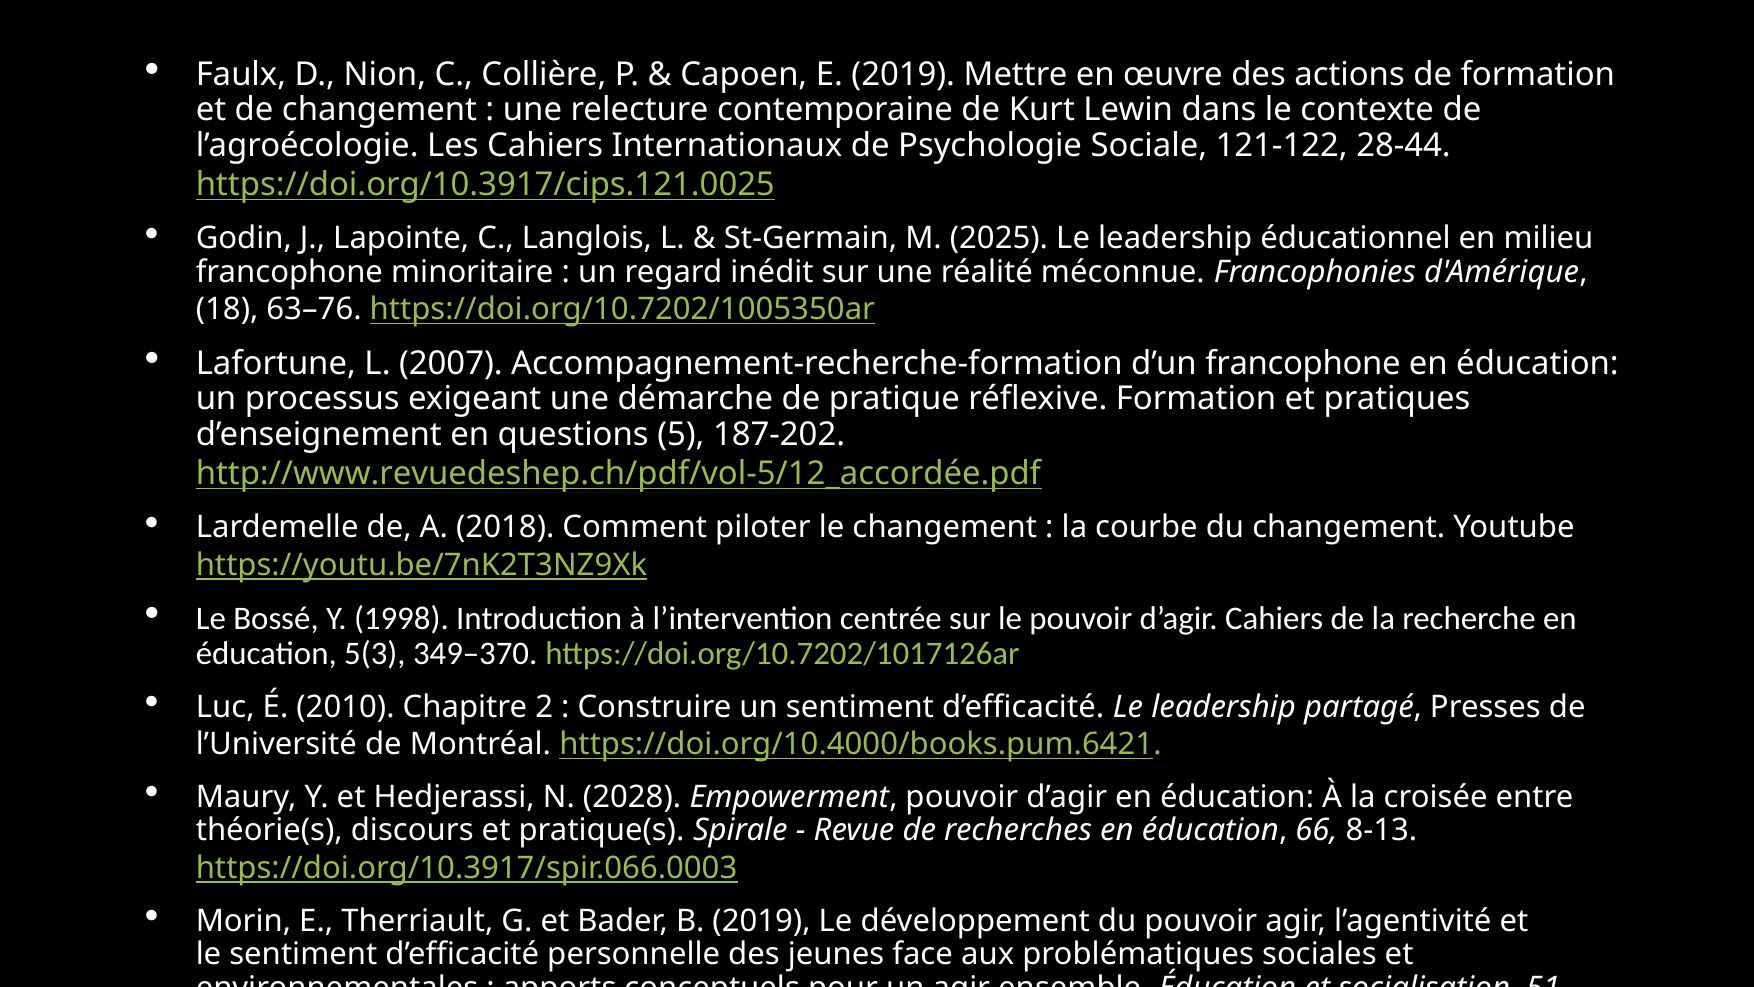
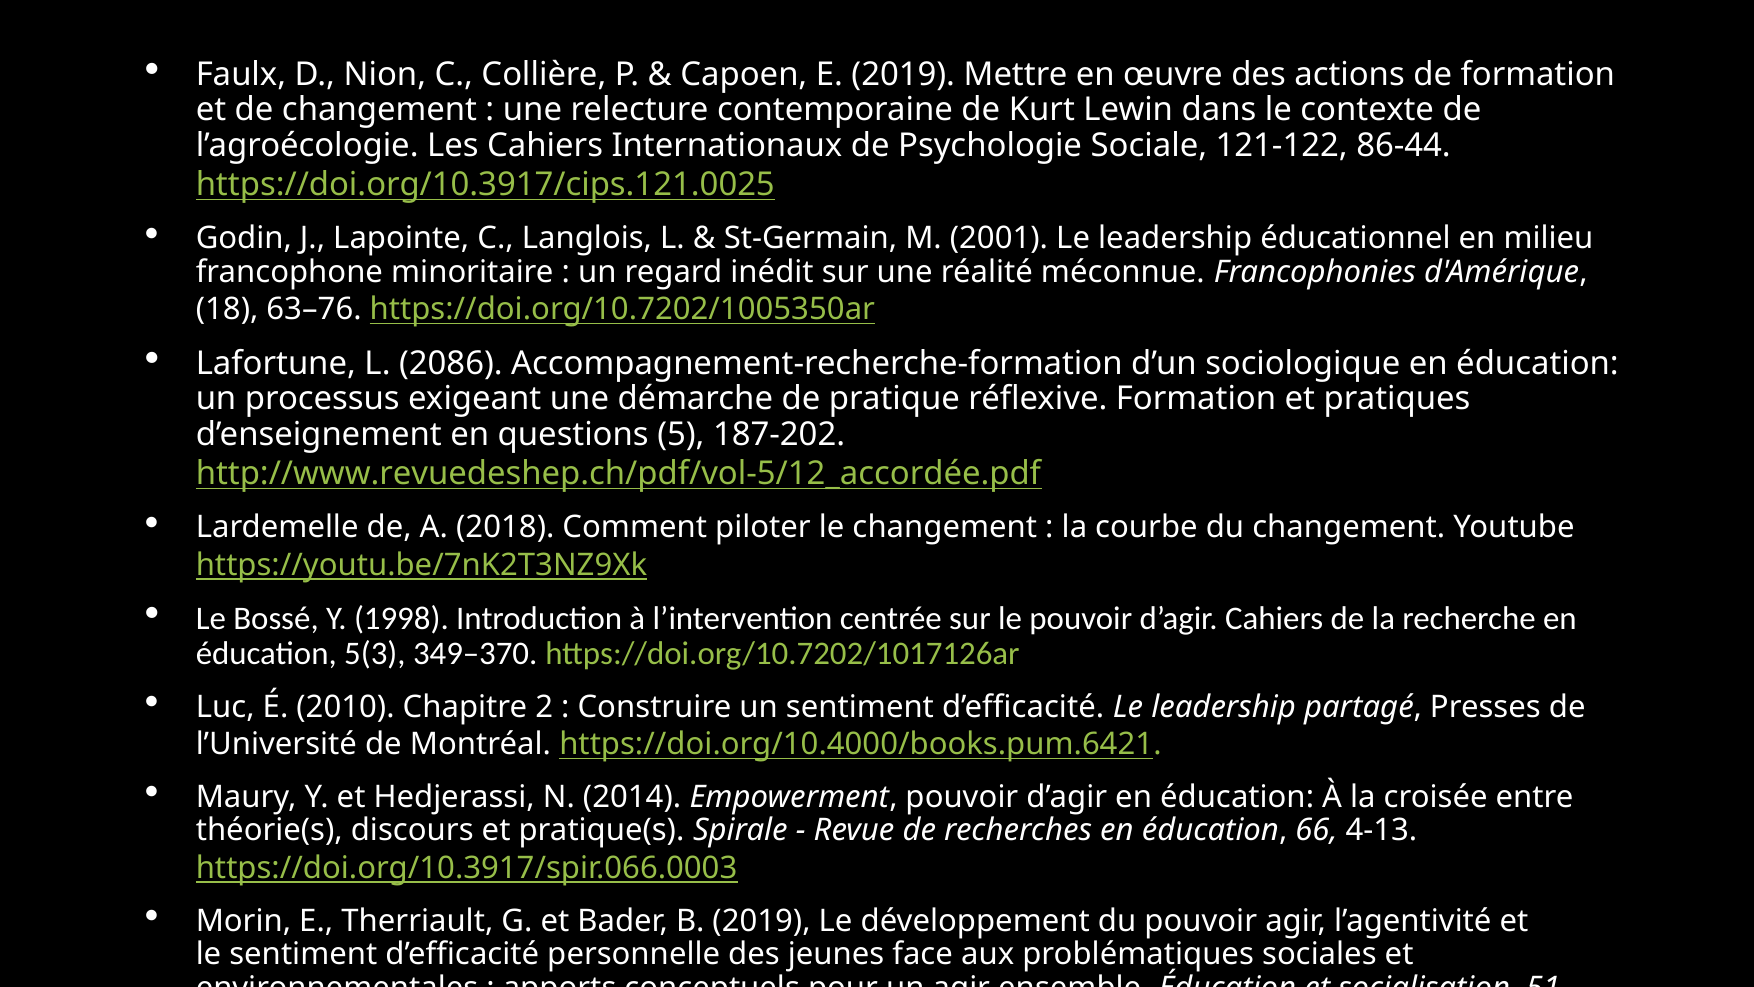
28-44: 28-44 -> 86-44
2025: 2025 -> 2001
2007: 2007 -> 2086
d’un francophone: francophone -> sociologique
2028: 2028 -> 2014
8-13: 8-13 -> 4-13
